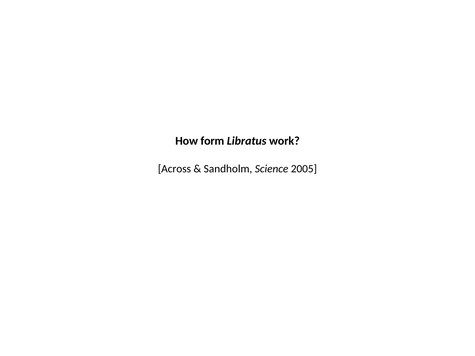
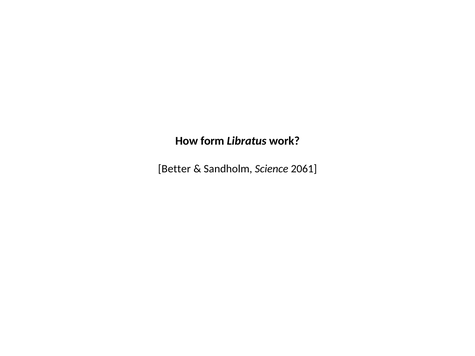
Across: Across -> Better
2005: 2005 -> 2061
